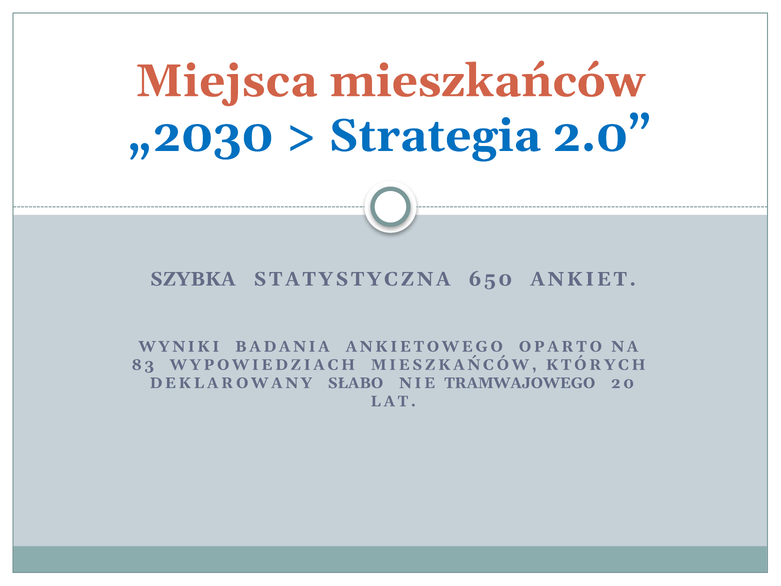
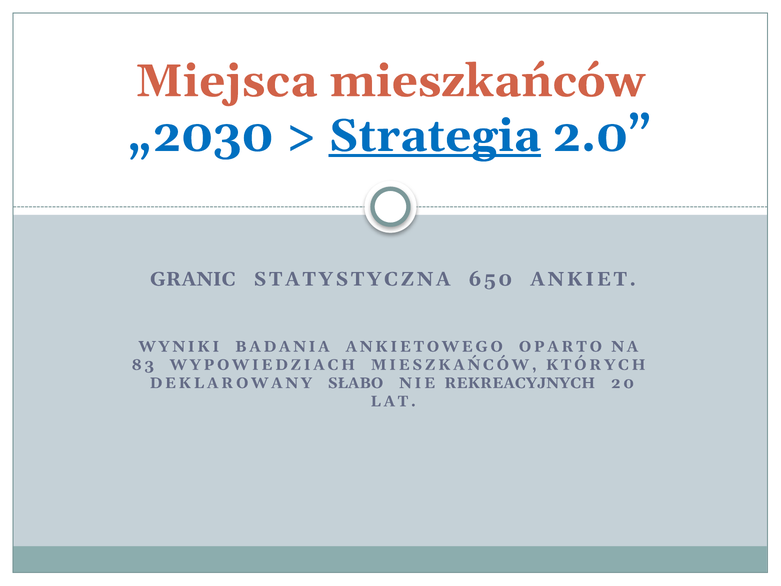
Strategia underline: none -> present
SZYBKA: SZYBKA -> GRANIC
TRAMWAJOWEGO: TRAMWAJOWEGO -> REKREACYJNYCH
